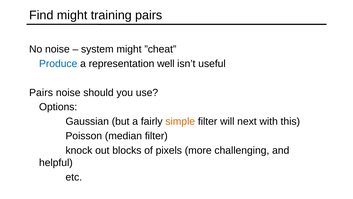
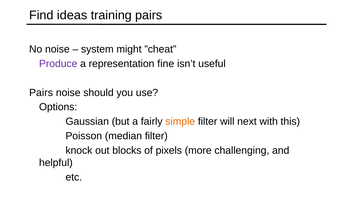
Find might: might -> ideas
Produce colour: blue -> purple
well: well -> fine
